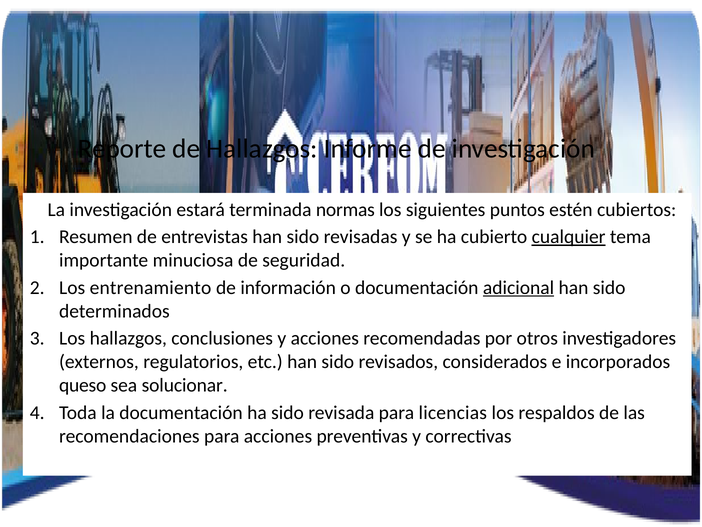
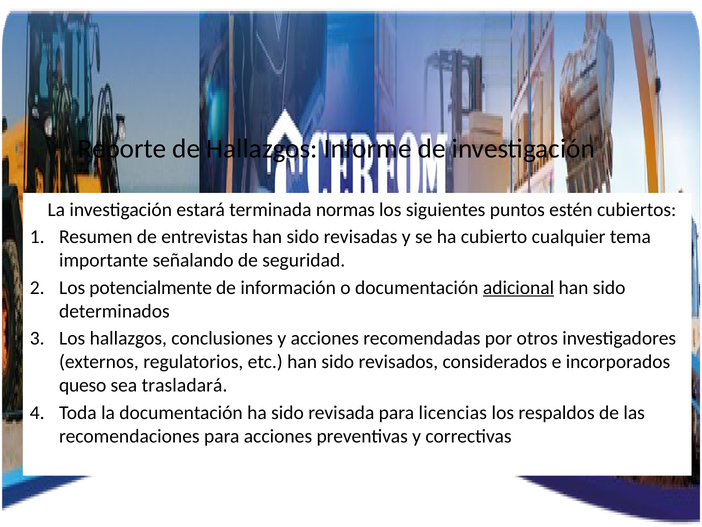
cualquier underline: present -> none
minuciosa: minuciosa -> señalando
entrenamiento: entrenamiento -> potencialmente
solucionar: solucionar -> trasladará
